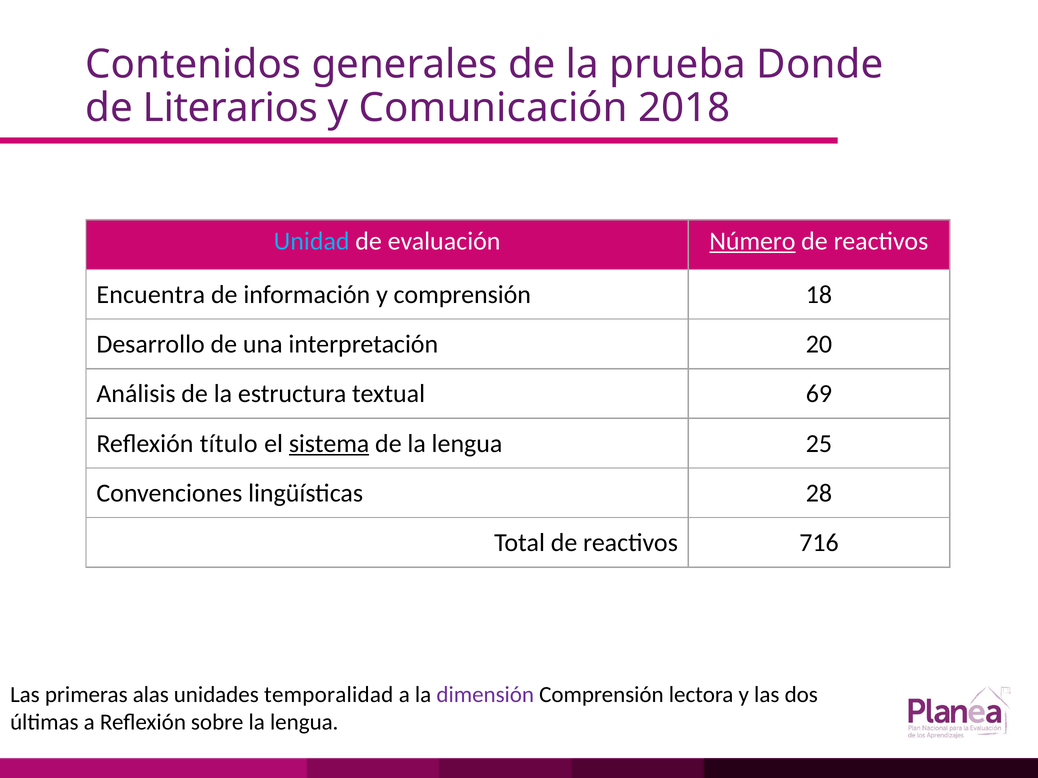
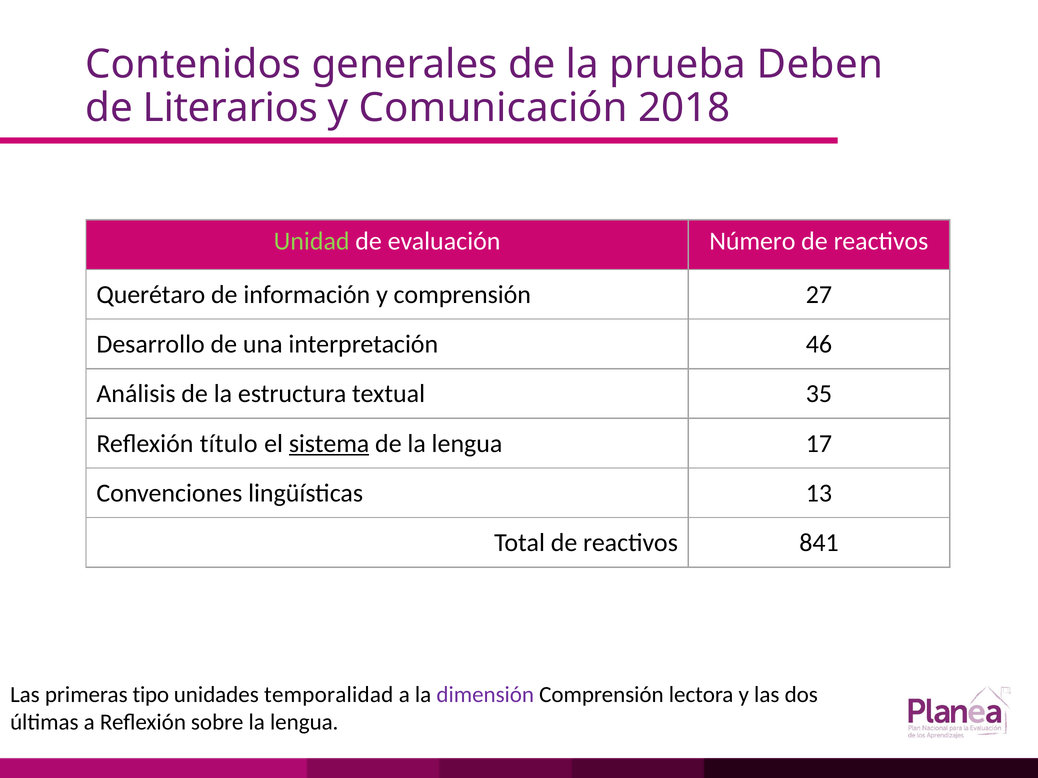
Donde: Donde -> Deben
Unidad colour: light blue -> light green
Número underline: present -> none
Encuentra: Encuentra -> Querétaro
18: 18 -> 27
20: 20 -> 46
69: 69 -> 35
25: 25 -> 17
28: 28 -> 13
716: 716 -> 841
alas: alas -> tipo
